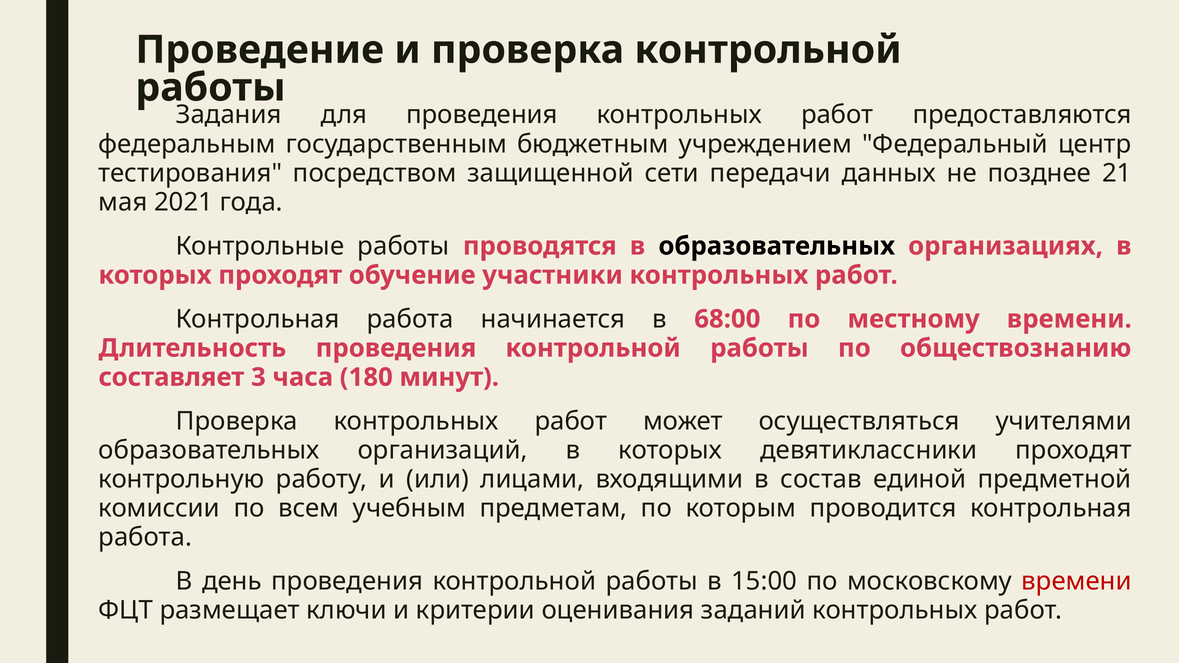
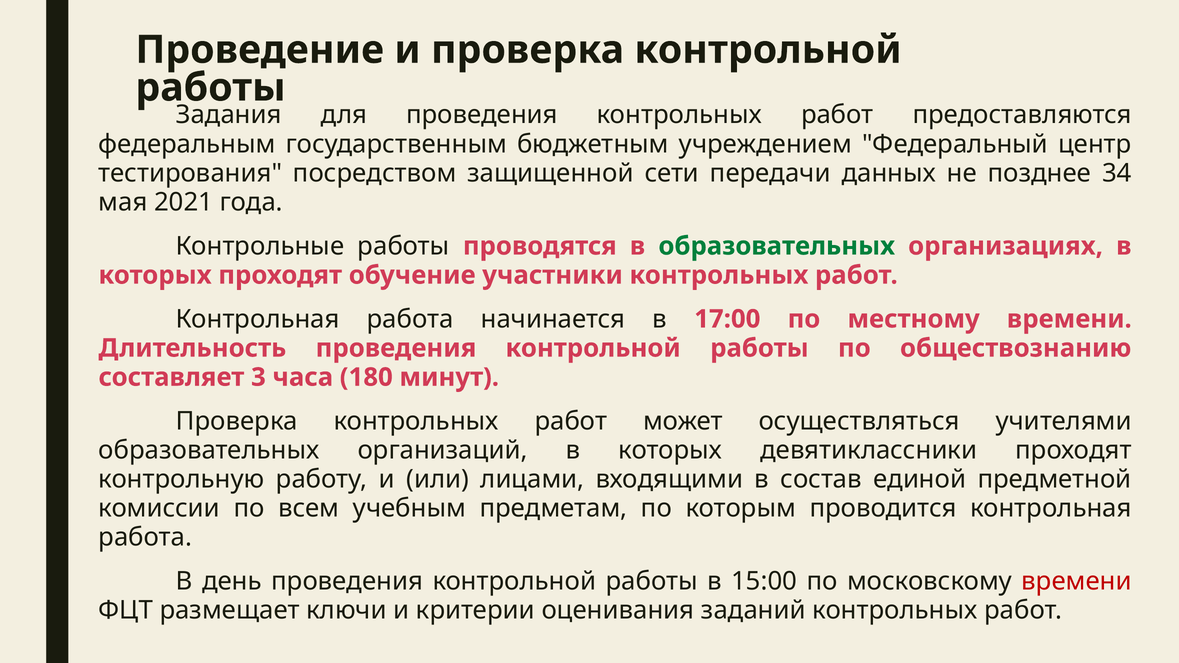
21: 21 -> 34
образовательных at (777, 246) colour: black -> green
68:00: 68:00 -> 17:00
